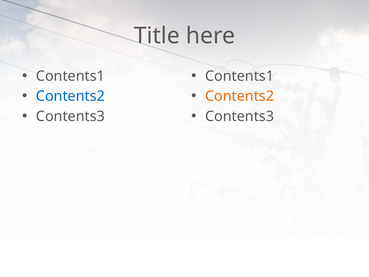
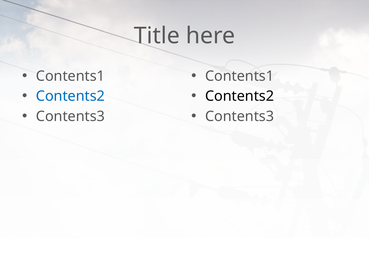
Contents2 at (240, 96) colour: orange -> black
